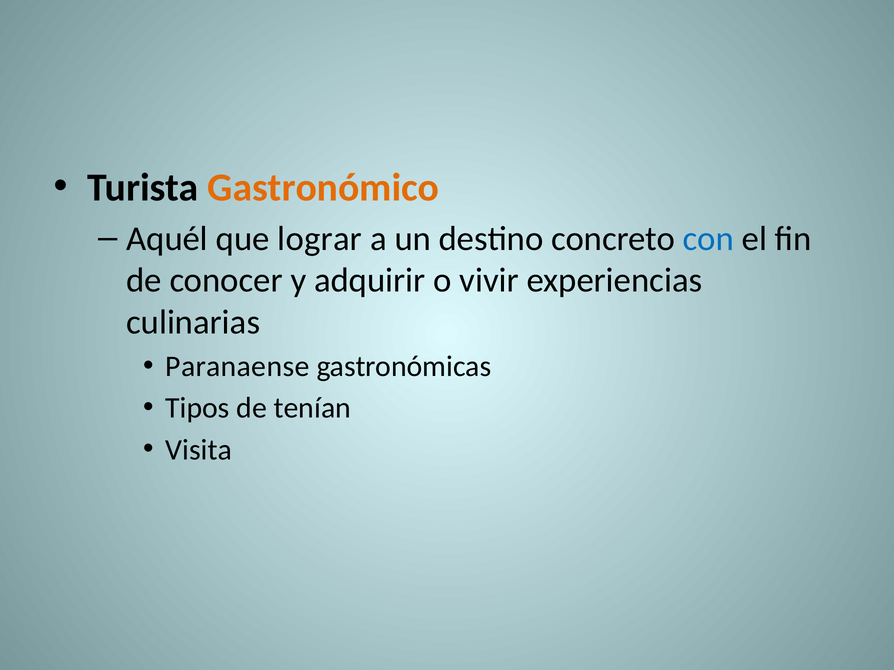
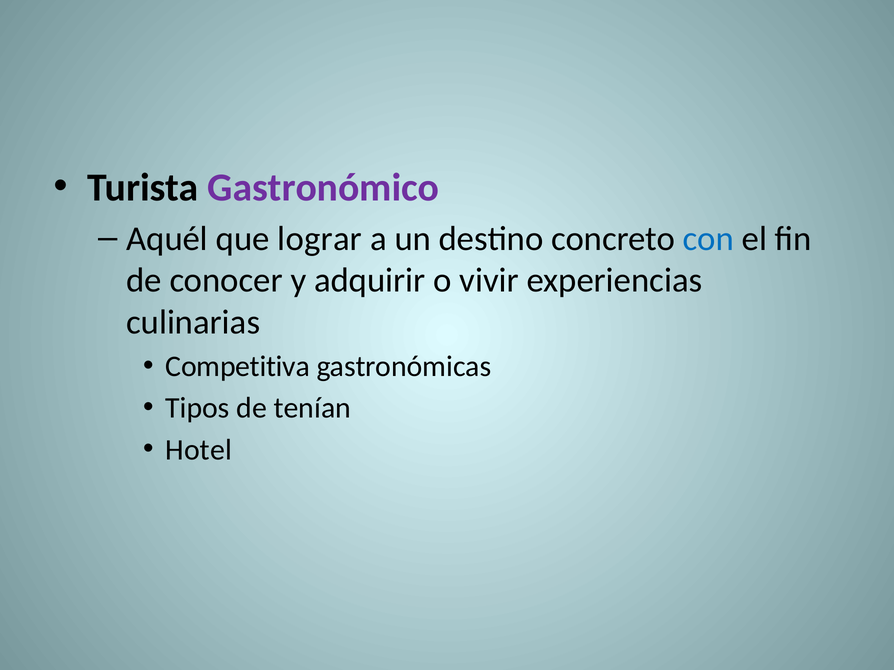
Gastronómico colour: orange -> purple
Paranaense: Paranaense -> Competitiva
Visita: Visita -> Hotel
